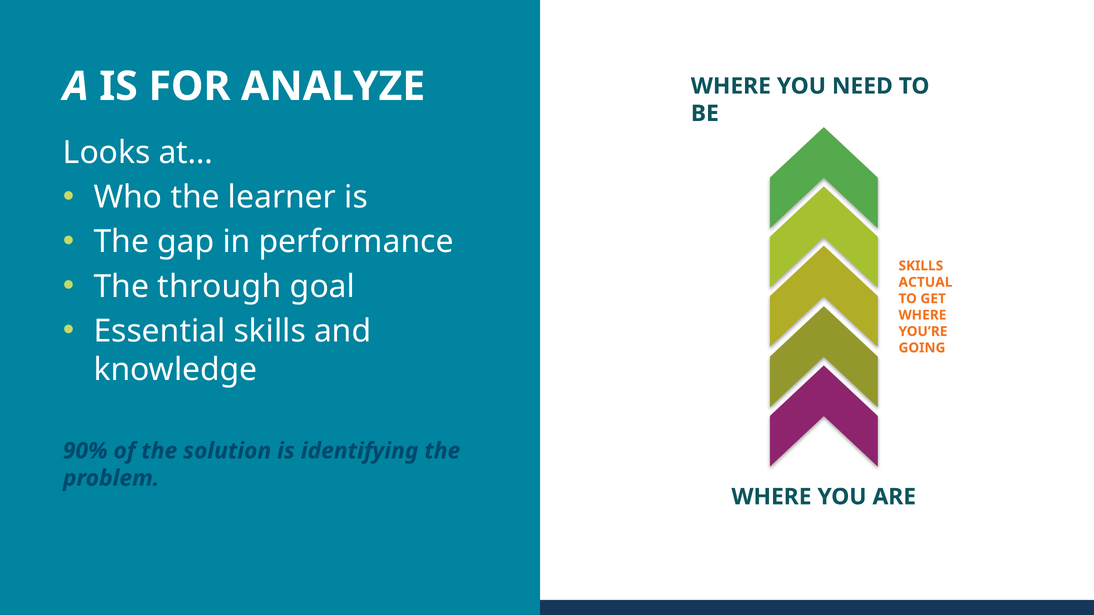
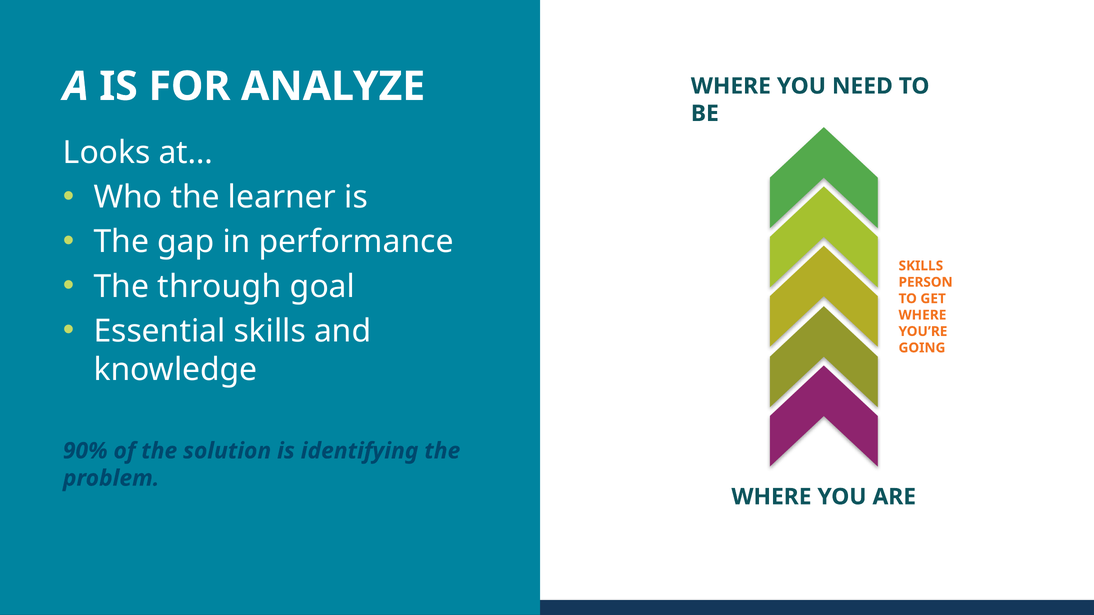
ACTUAL: ACTUAL -> PERSON
